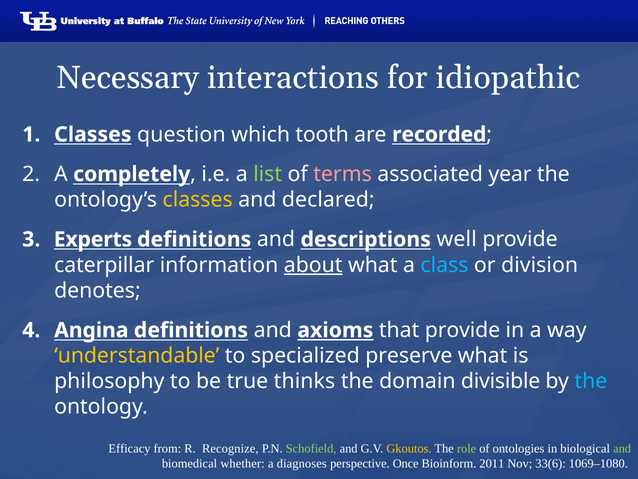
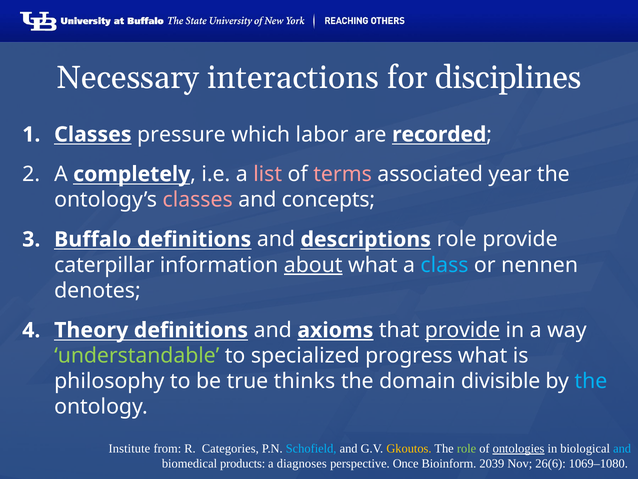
idiopathic: idiopathic -> disciplines
question: question -> pressure
tooth: tooth -> labor
list colour: light green -> pink
classes at (198, 200) colour: yellow -> pink
declared: declared -> concepts
Experts: Experts -> Buffalo
descriptions well: well -> role
division: division -> nennen
Angina: Angina -> Theory
provide at (463, 330) underline: none -> present
understandable colour: yellow -> light green
preserve: preserve -> progress
Efficacy: Efficacy -> Institute
Recognize: Recognize -> Categories
Schofield colour: light green -> light blue
ontologies underline: none -> present
and at (622, 448) colour: light green -> light blue
whether: whether -> products
2011: 2011 -> 2039
33(6: 33(6 -> 26(6
